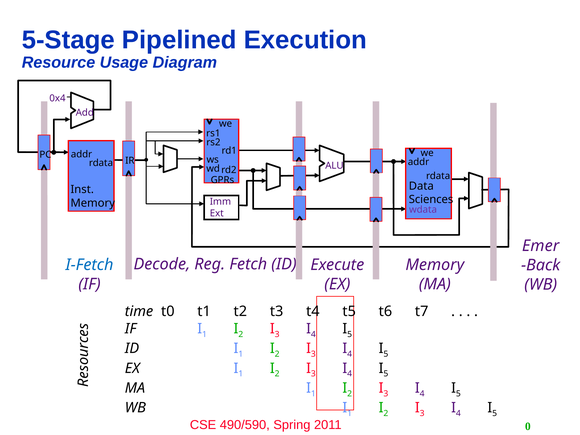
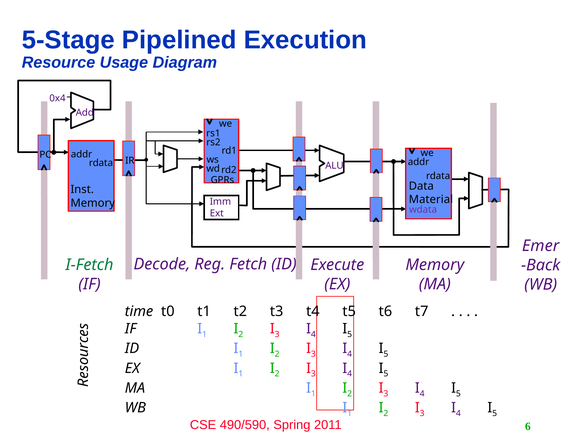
Sciences: Sciences -> Material
I-Fetch colour: blue -> green
0: 0 -> 6
